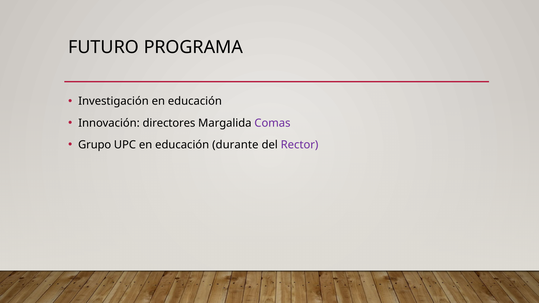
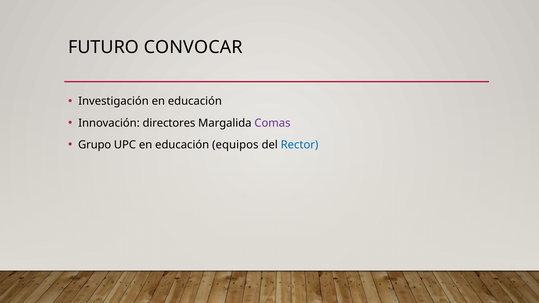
PROGRAMA: PROGRAMA -> CONVOCAR
durante: durante -> equipos
Rector colour: purple -> blue
